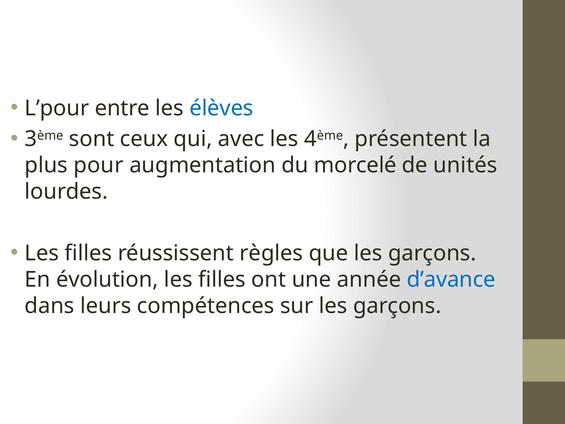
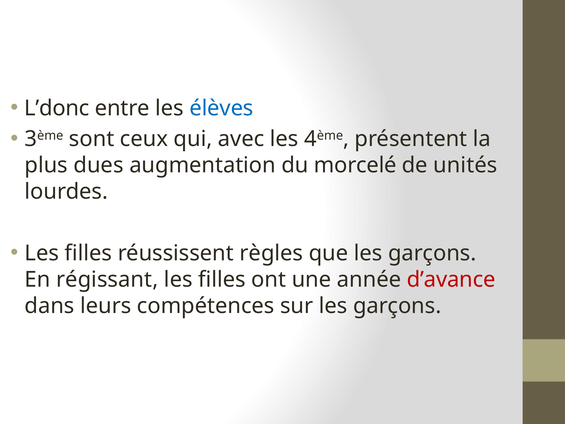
L’pour: L’pour -> L’donc
pour: pour -> dues
évolution: évolution -> régissant
d’avance colour: blue -> red
